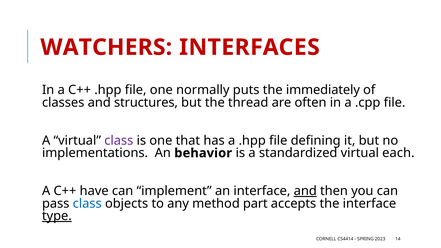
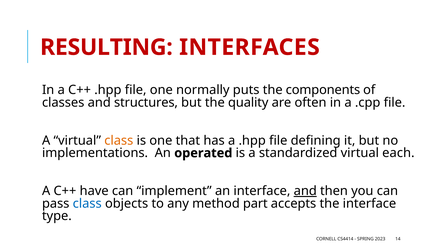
WATCHERS: WATCHERS -> RESULTING
immediately: immediately -> components
thread: thread -> quality
class at (119, 141) colour: purple -> orange
behavior: behavior -> operated
type underline: present -> none
